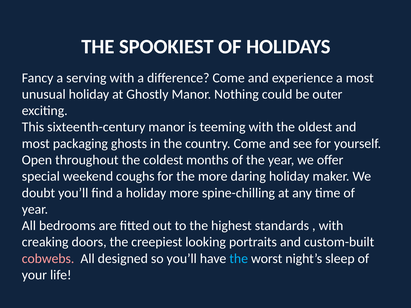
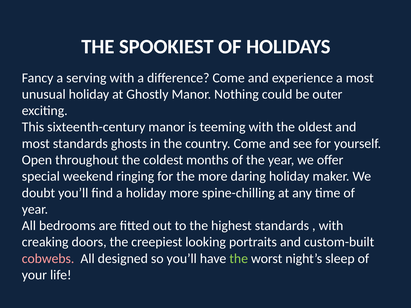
most packaging: packaging -> standards
coughs: coughs -> ringing
the at (239, 259) colour: light blue -> light green
